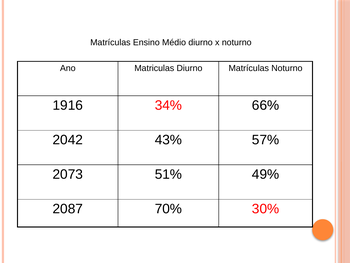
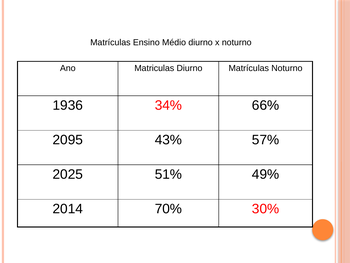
1916: 1916 -> 1936
2042: 2042 -> 2095
2073: 2073 -> 2025
2087: 2087 -> 2014
